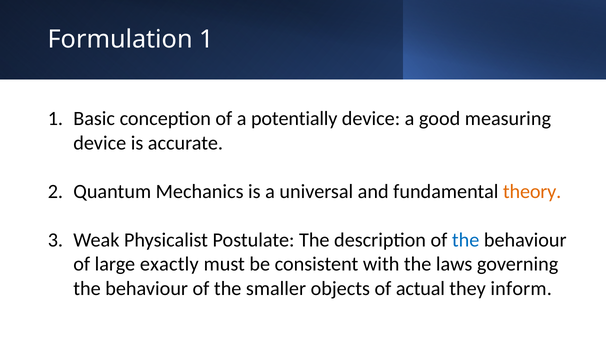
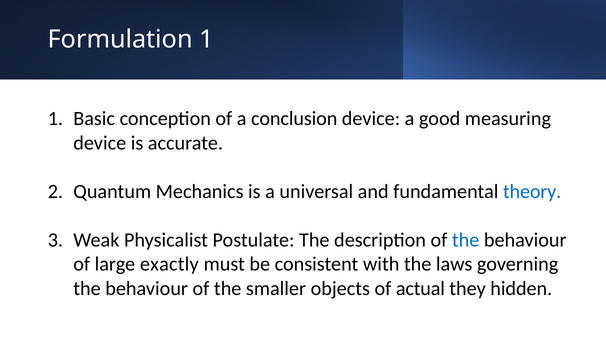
potentially: potentially -> conclusion
theory colour: orange -> blue
inform: inform -> hidden
